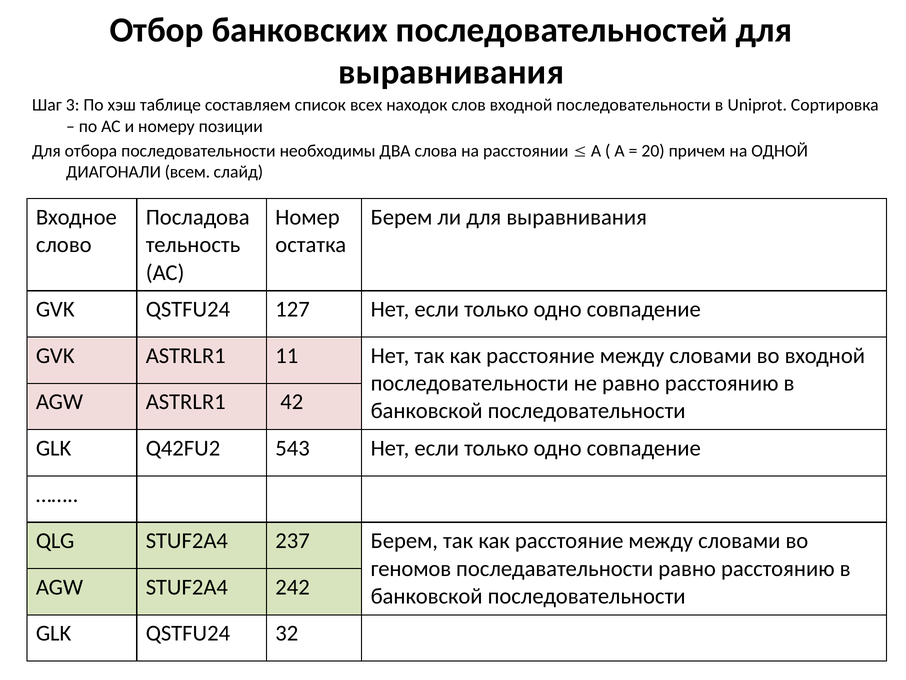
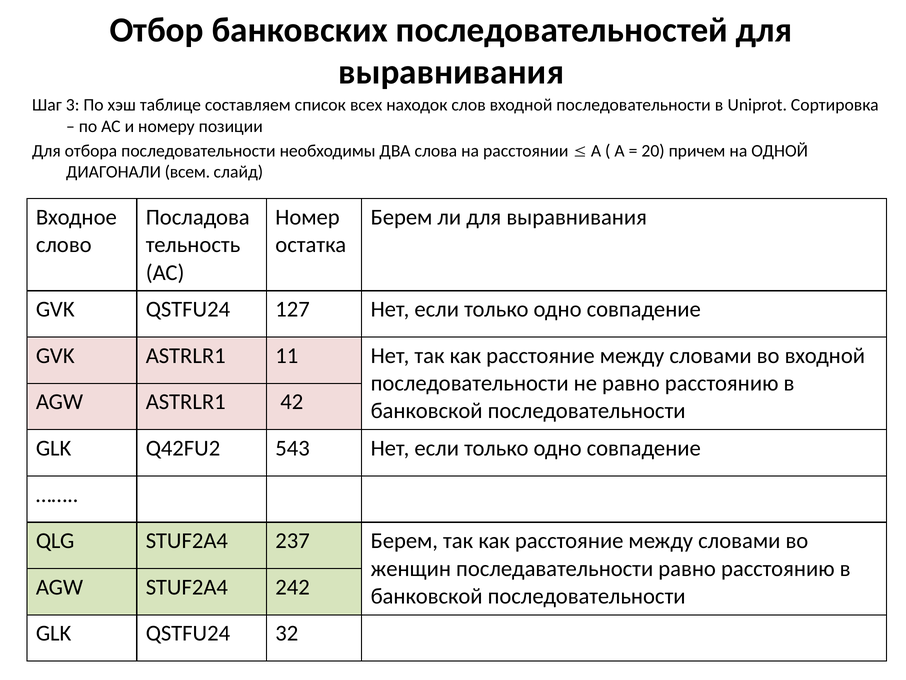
геномов: геномов -> женщин
